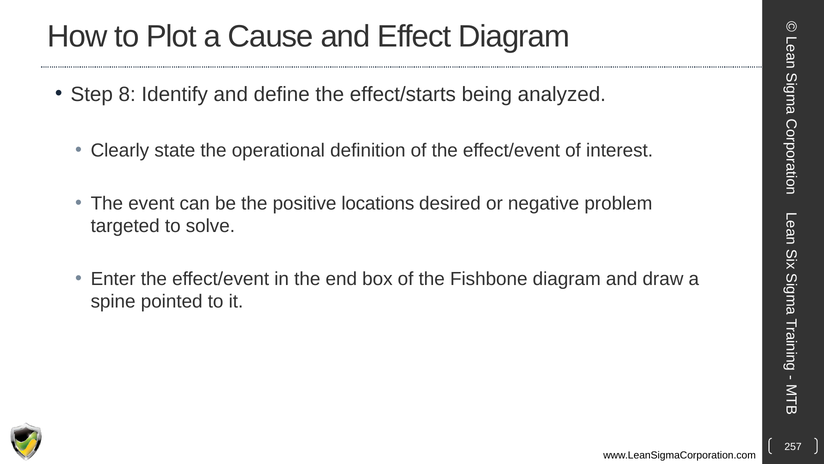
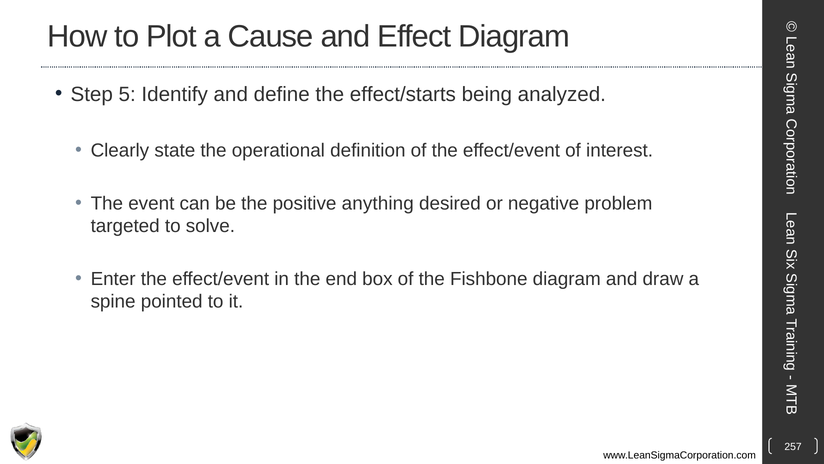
8: 8 -> 5
locations: locations -> anything
